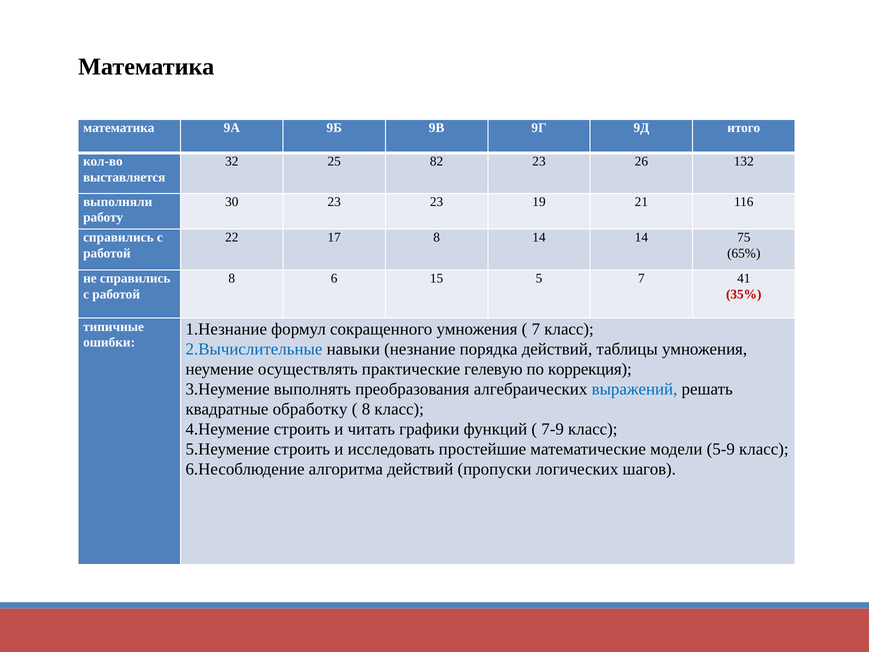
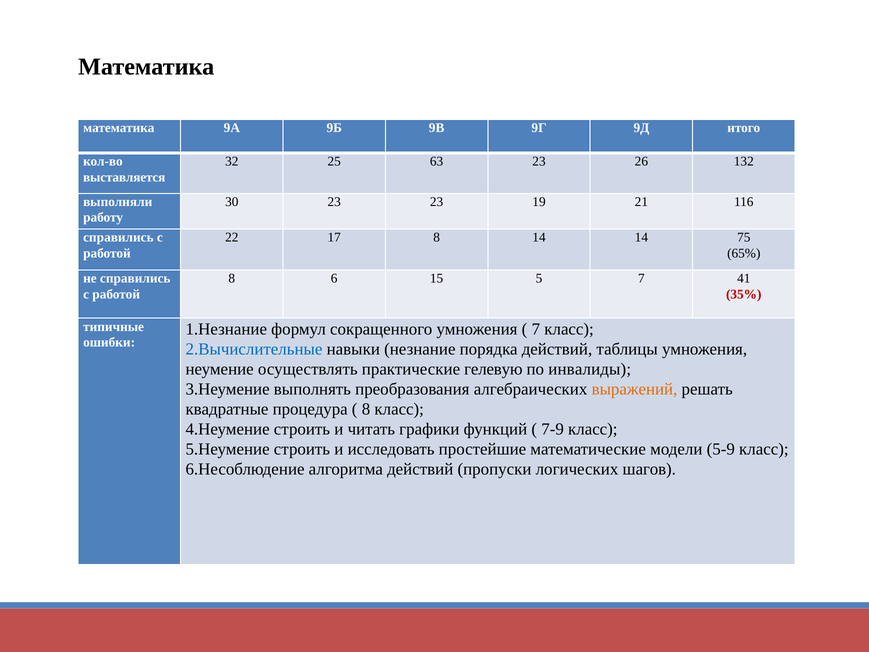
82: 82 -> 63
коррекция: коррекция -> инвалиды
выражений colour: blue -> orange
обработку: обработку -> процедура
